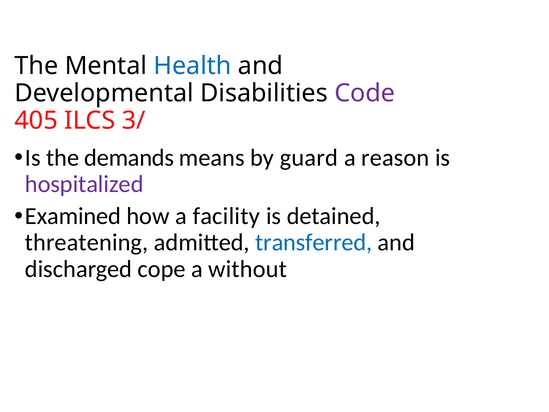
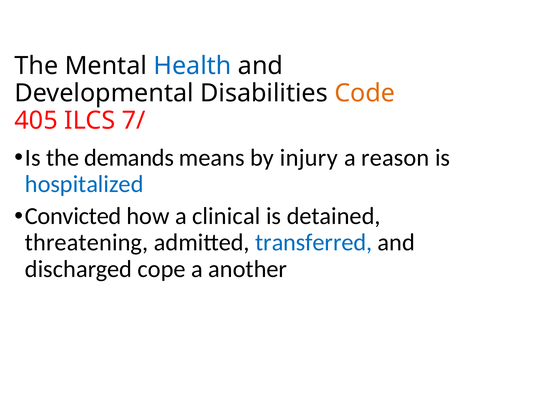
Code colour: purple -> orange
3/: 3/ -> 7/
guard: guard -> injury
hospitalized colour: purple -> blue
Examined: Examined -> Convicted
facility: facility -> clinical
without: without -> another
